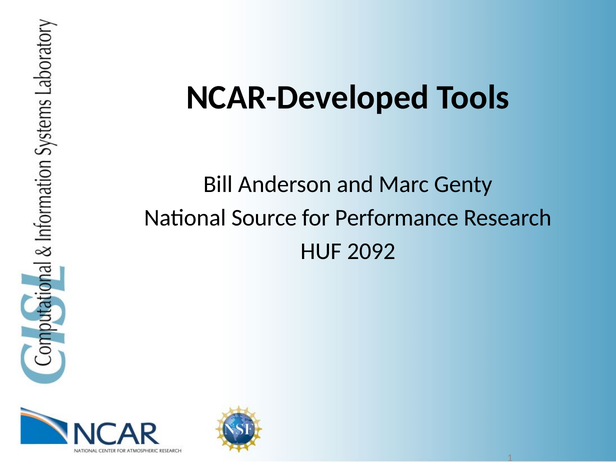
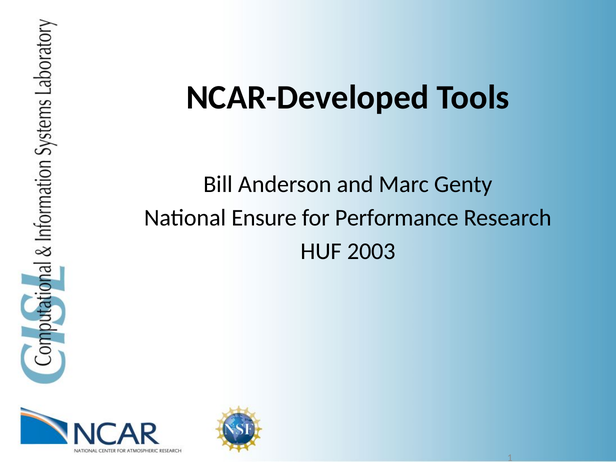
Source: Source -> Ensure
2092: 2092 -> 2003
